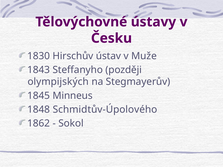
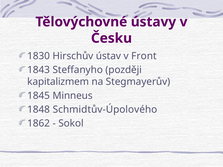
Muže: Muže -> Front
olympijských: olympijských -> kapitalizmem
